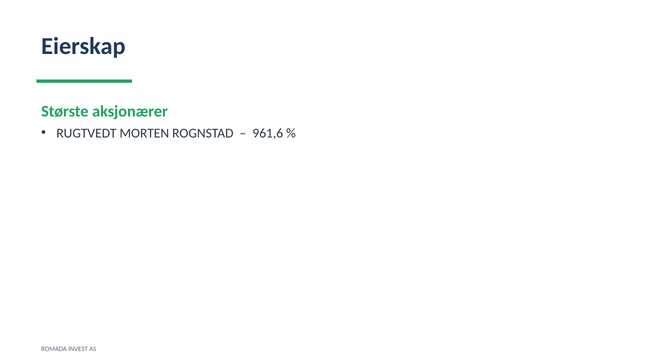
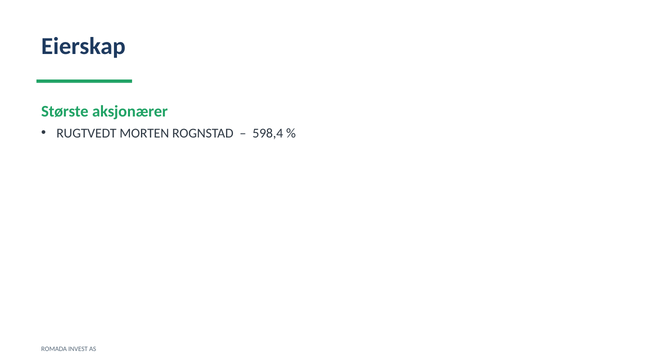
961,6: 961,6 -> 598,4
